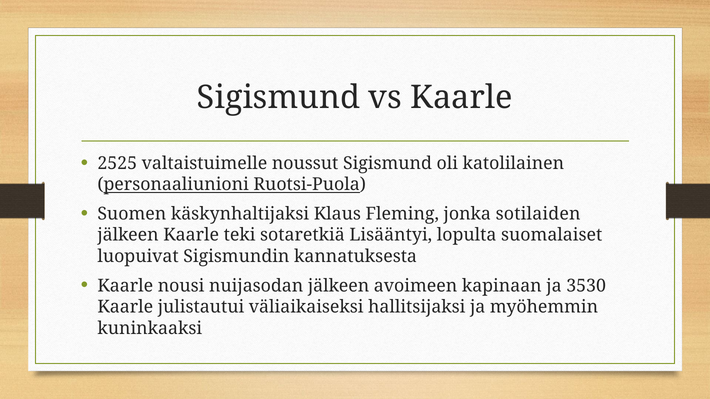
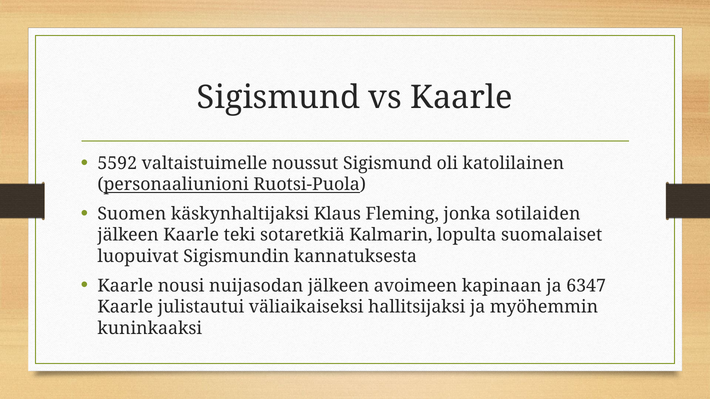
2525: 2525 -> 5592
Lisääntyi: Lisääntyi -> Kalmarin
3530: 3530 -> 6347
